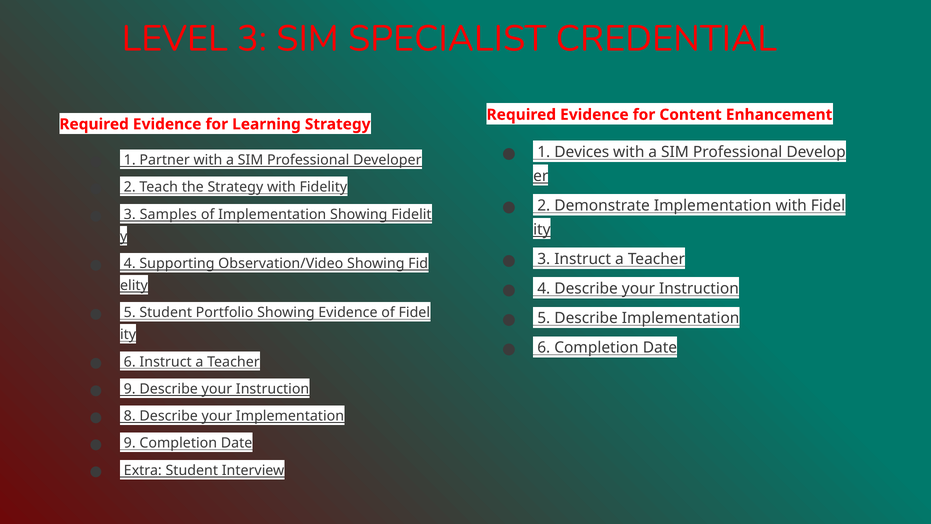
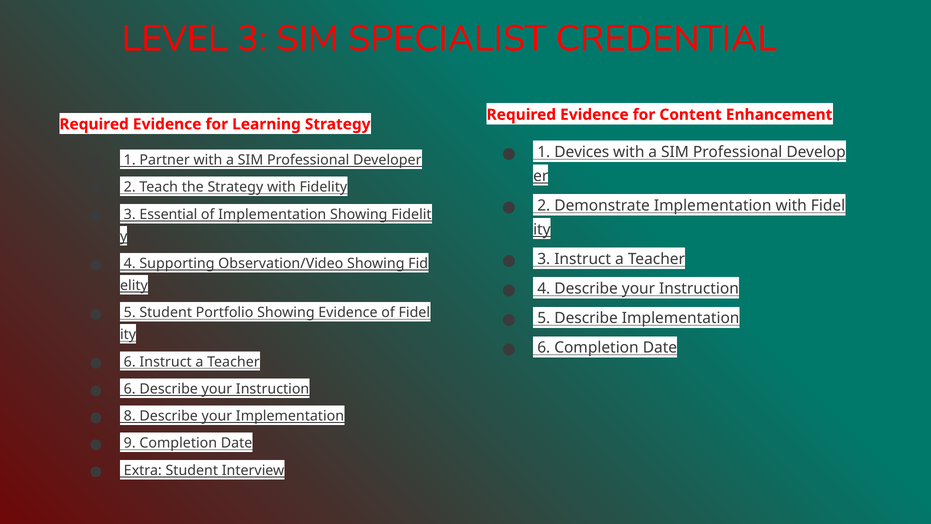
Samples: Samples -> Essential
9 at (130, 389): 9 -> 6
